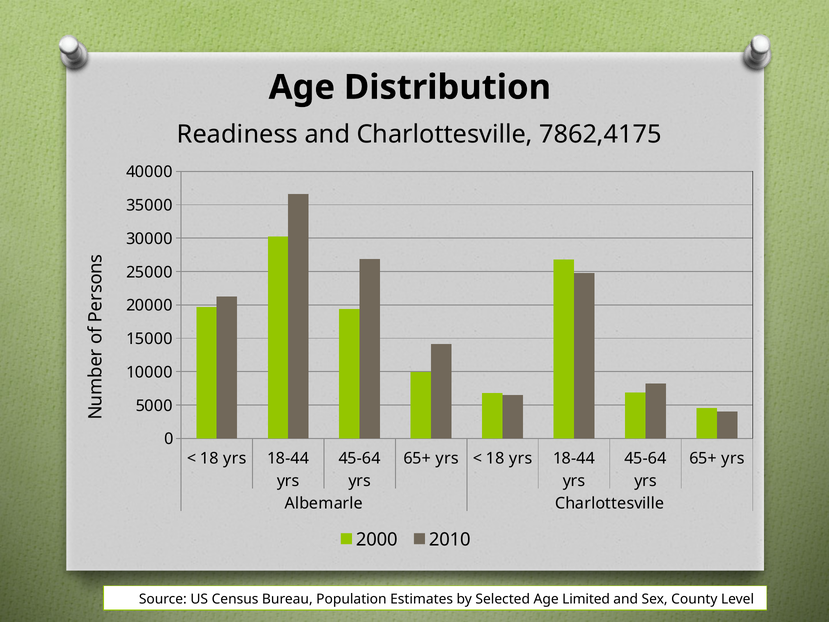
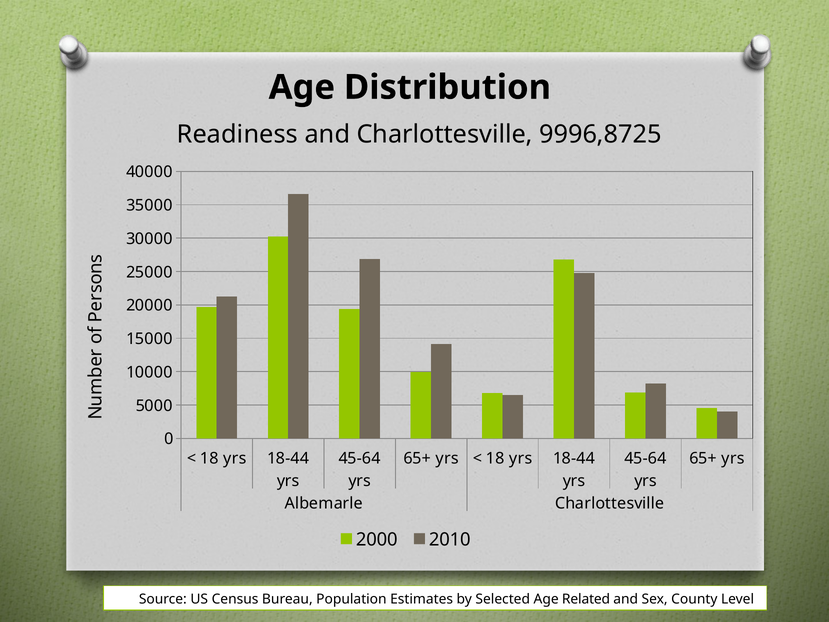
7862,4175: 7862,4175 -> 9996,8725
Limited: Limited -> Related
